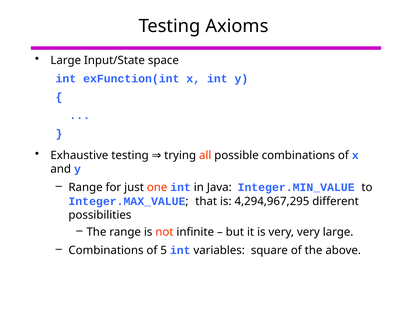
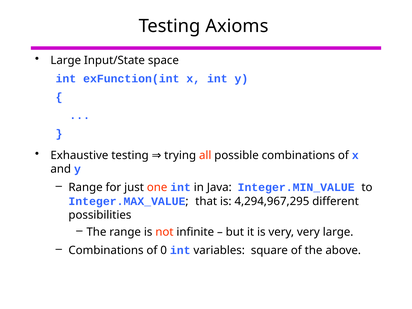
5: 5 -> 0
